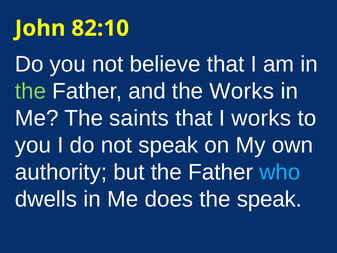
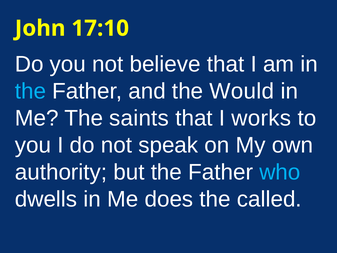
82:10: 82:10 -> 17:10
the at (30, 91) colour: light green -> light blue
the Works: Works -> Would
the speak: speak -> called
